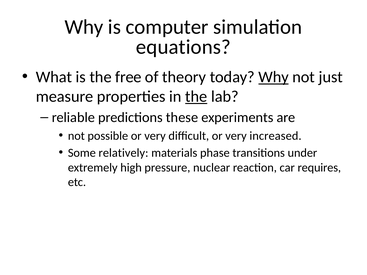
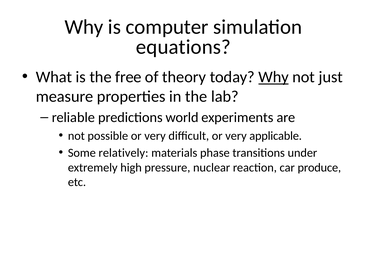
the at (196, 97) underline: present -> none
these: these -> world
increased: increased -> applicable
requires: requires -> produce
